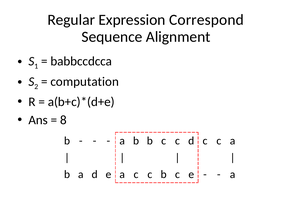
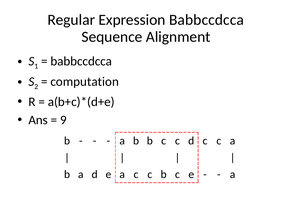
Expression Correspond: Correspond -> Babbccdcca
8: 8 -> 9
